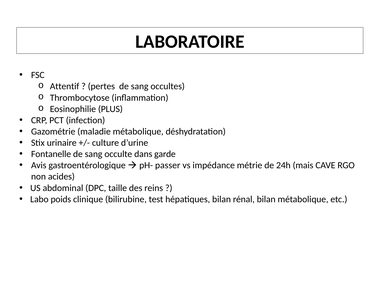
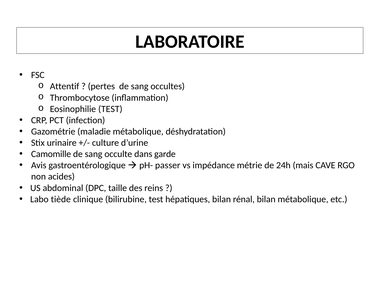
Eosinophilie PLUS: PLUS -> TEST
Fontanelle: Fontanelle -> Camomille
poids: poids -> tiède
